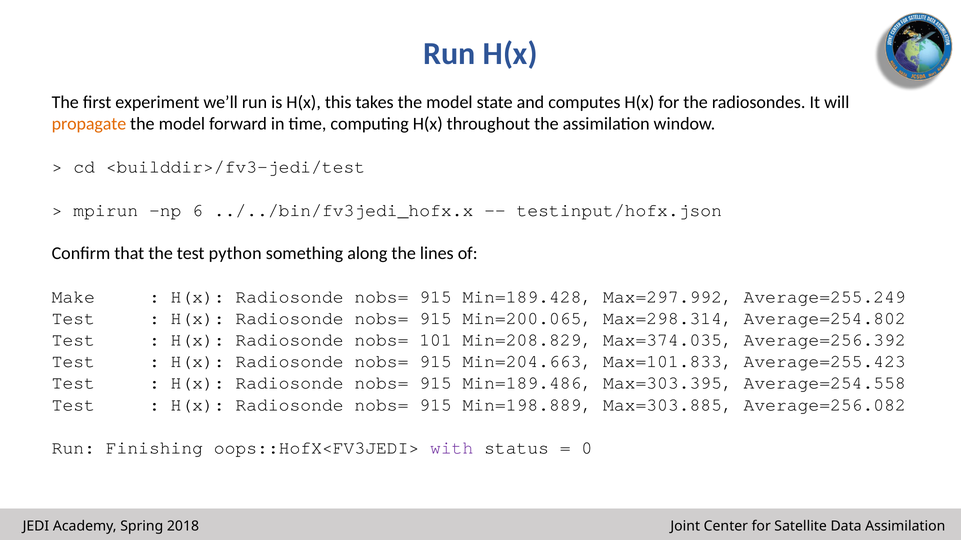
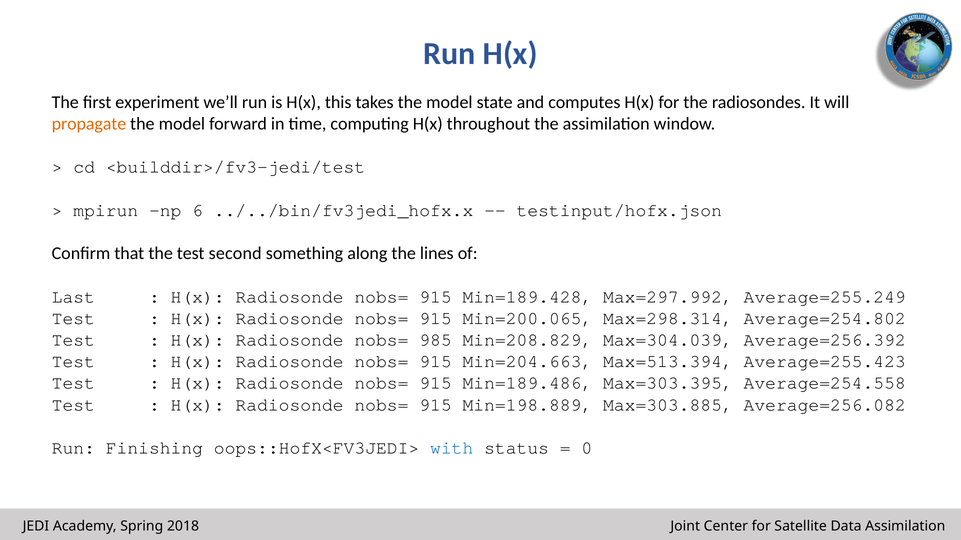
python: python -> second
Make: Make -> Last
101: 101 -> 985
Max=374.035: Max=374.035 -> Max=304.039
Max=101.833: Max=101.833 -> Max=513.394
with colour: purple -> blue
